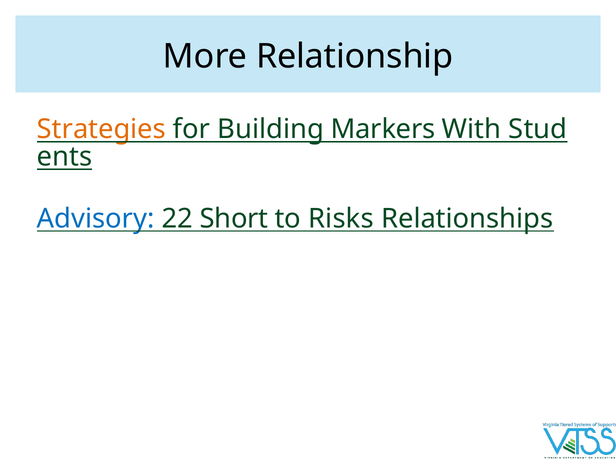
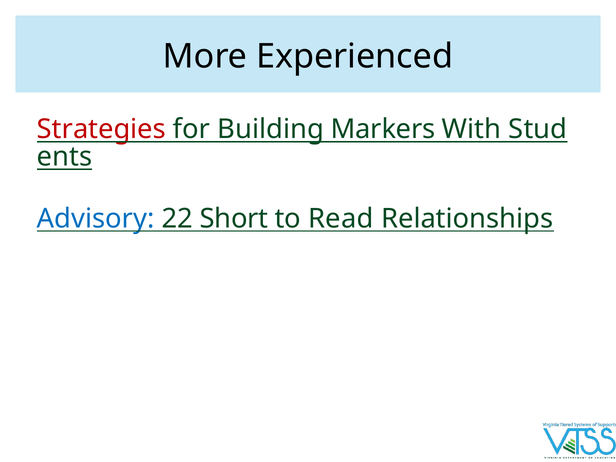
Relationship: Relationship -> Experienced
Strategies colour: orange -> red
Risks: Risks -> Read
